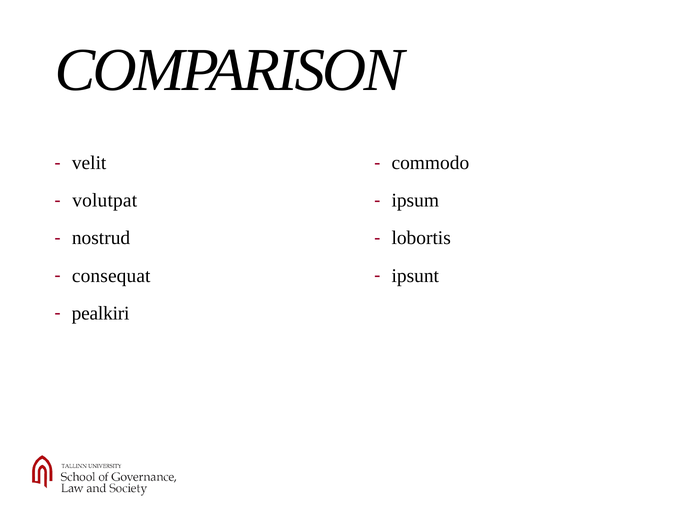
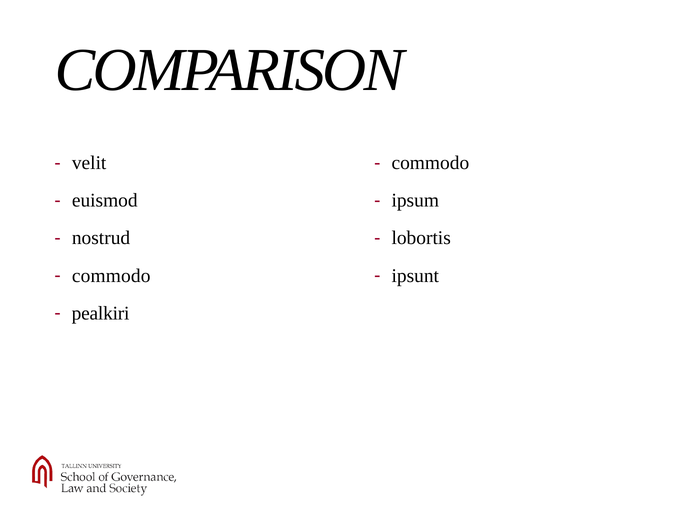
volutpat: volutpat -> euismod
consequat at (111, 276): consequat -> commodo
